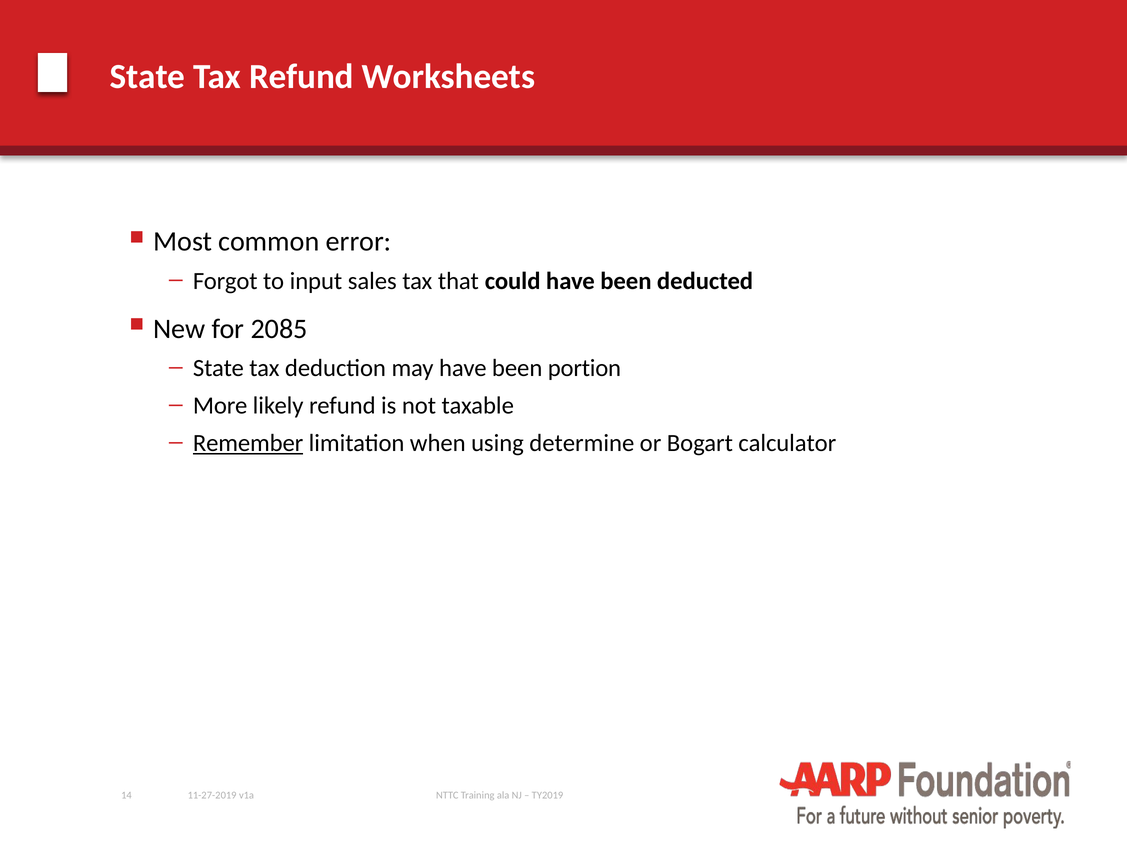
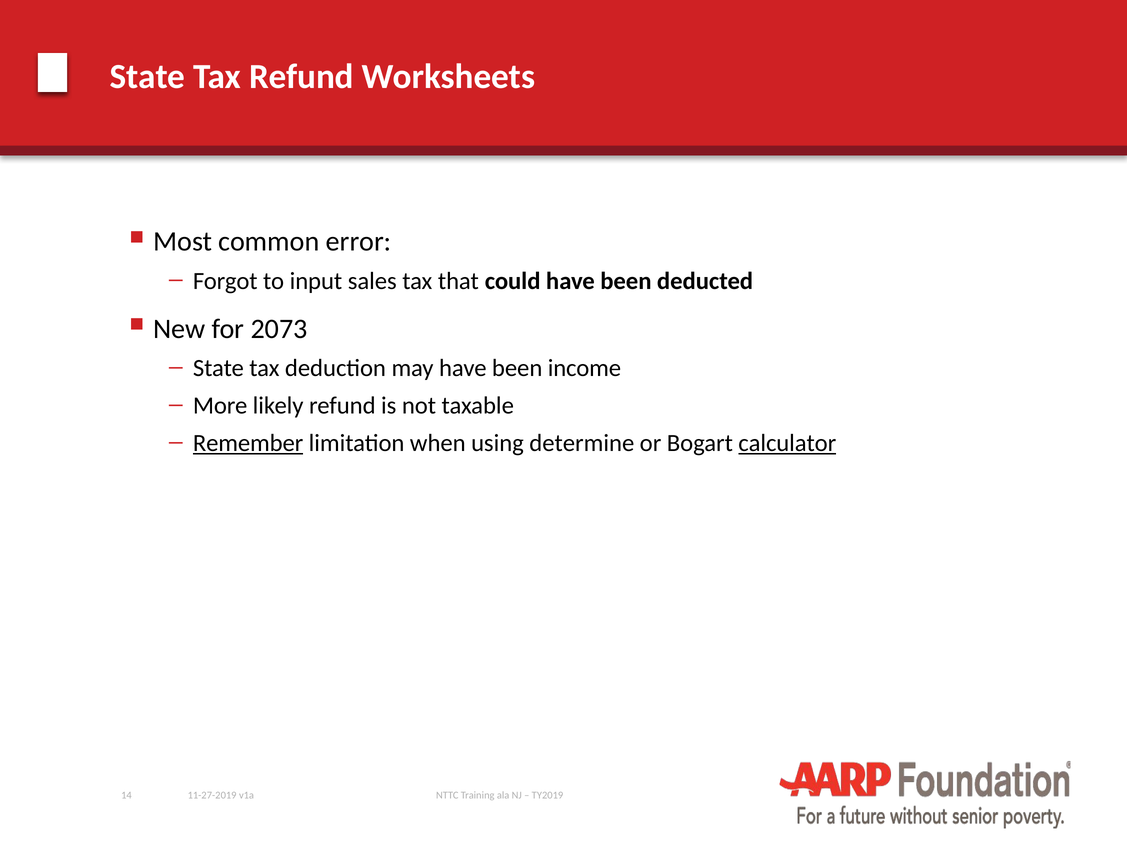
2085: 2085 -> 2073
portion: portion -> income
calculator underline: none -> present
